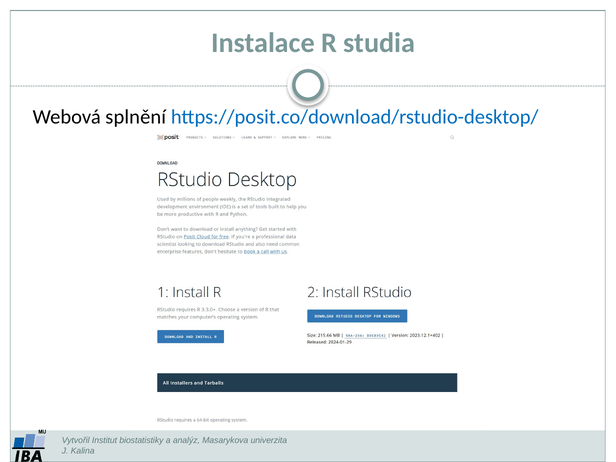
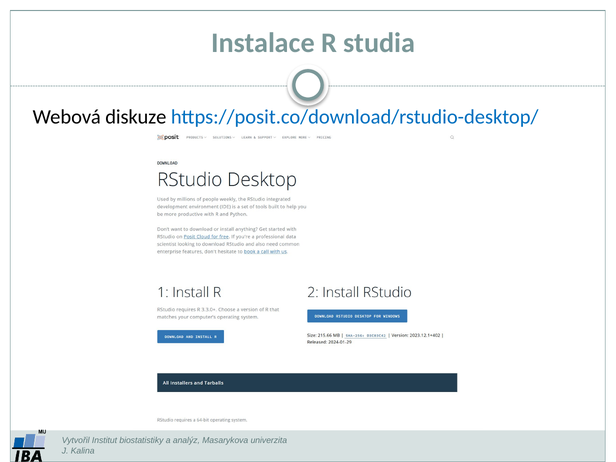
splnění: splnění -> diskuze
